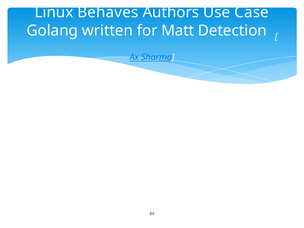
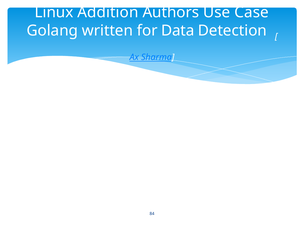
Behaves: Behaves -> Addition
Matt: Matt -> Data
